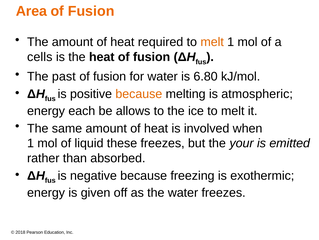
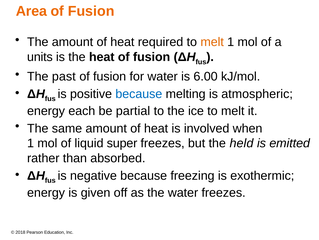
cells: cells -> units
6.80: 6.80 -> 6.00
because at (139, 94) colour: orange -> blue
allows: allows -> partial
these: these -> super
your: your -> held
